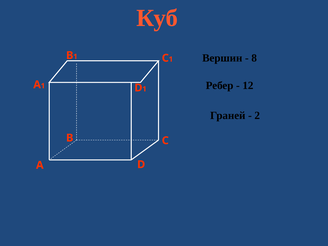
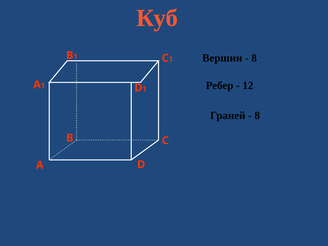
2 at (257, 116): 2 -> 8
